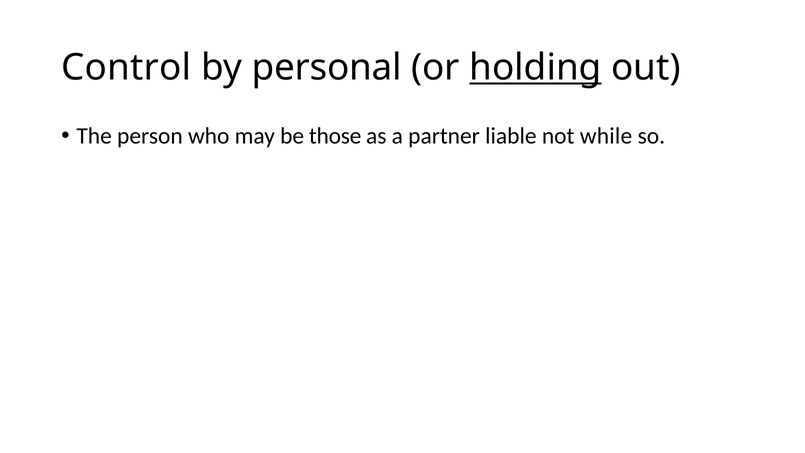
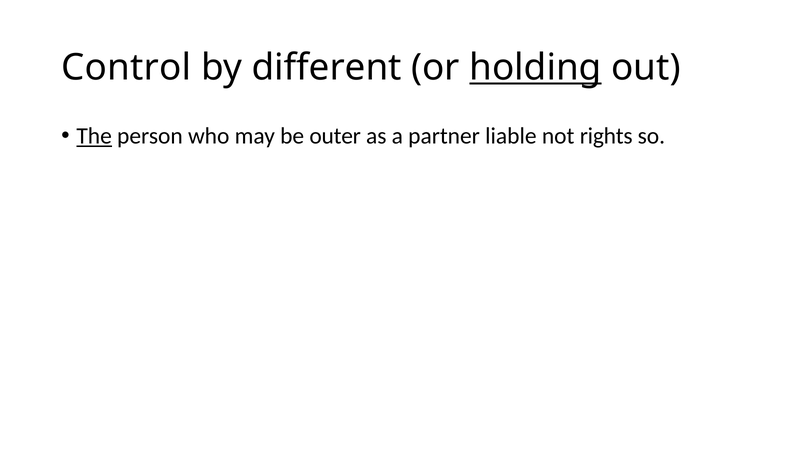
personal: personal -> different
The underline: none -> present
those: those -> outer
while: while -> rights
